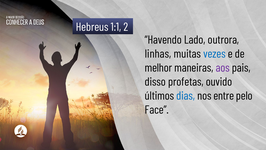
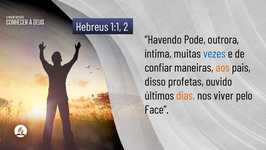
Lado: Lado -> Pode
linhas: linhas -> íntima
melhor: melhor -> confiar
aos colour: purple -> orange
dias colour: blue -> orange
entre: entre -> viver
